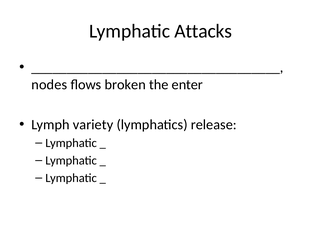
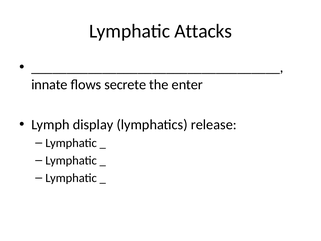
nodes: nodes -> innate
broken: broken -> secrete
variety: variety -> display
